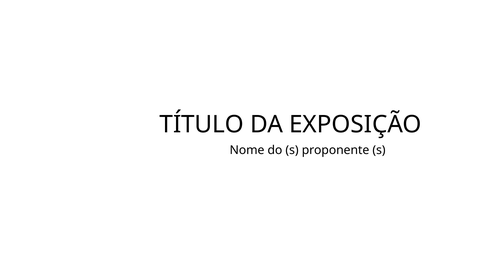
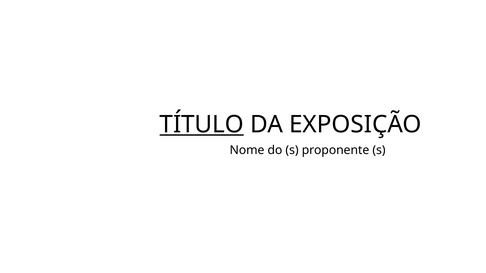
TÍTULO underline: none -> present
